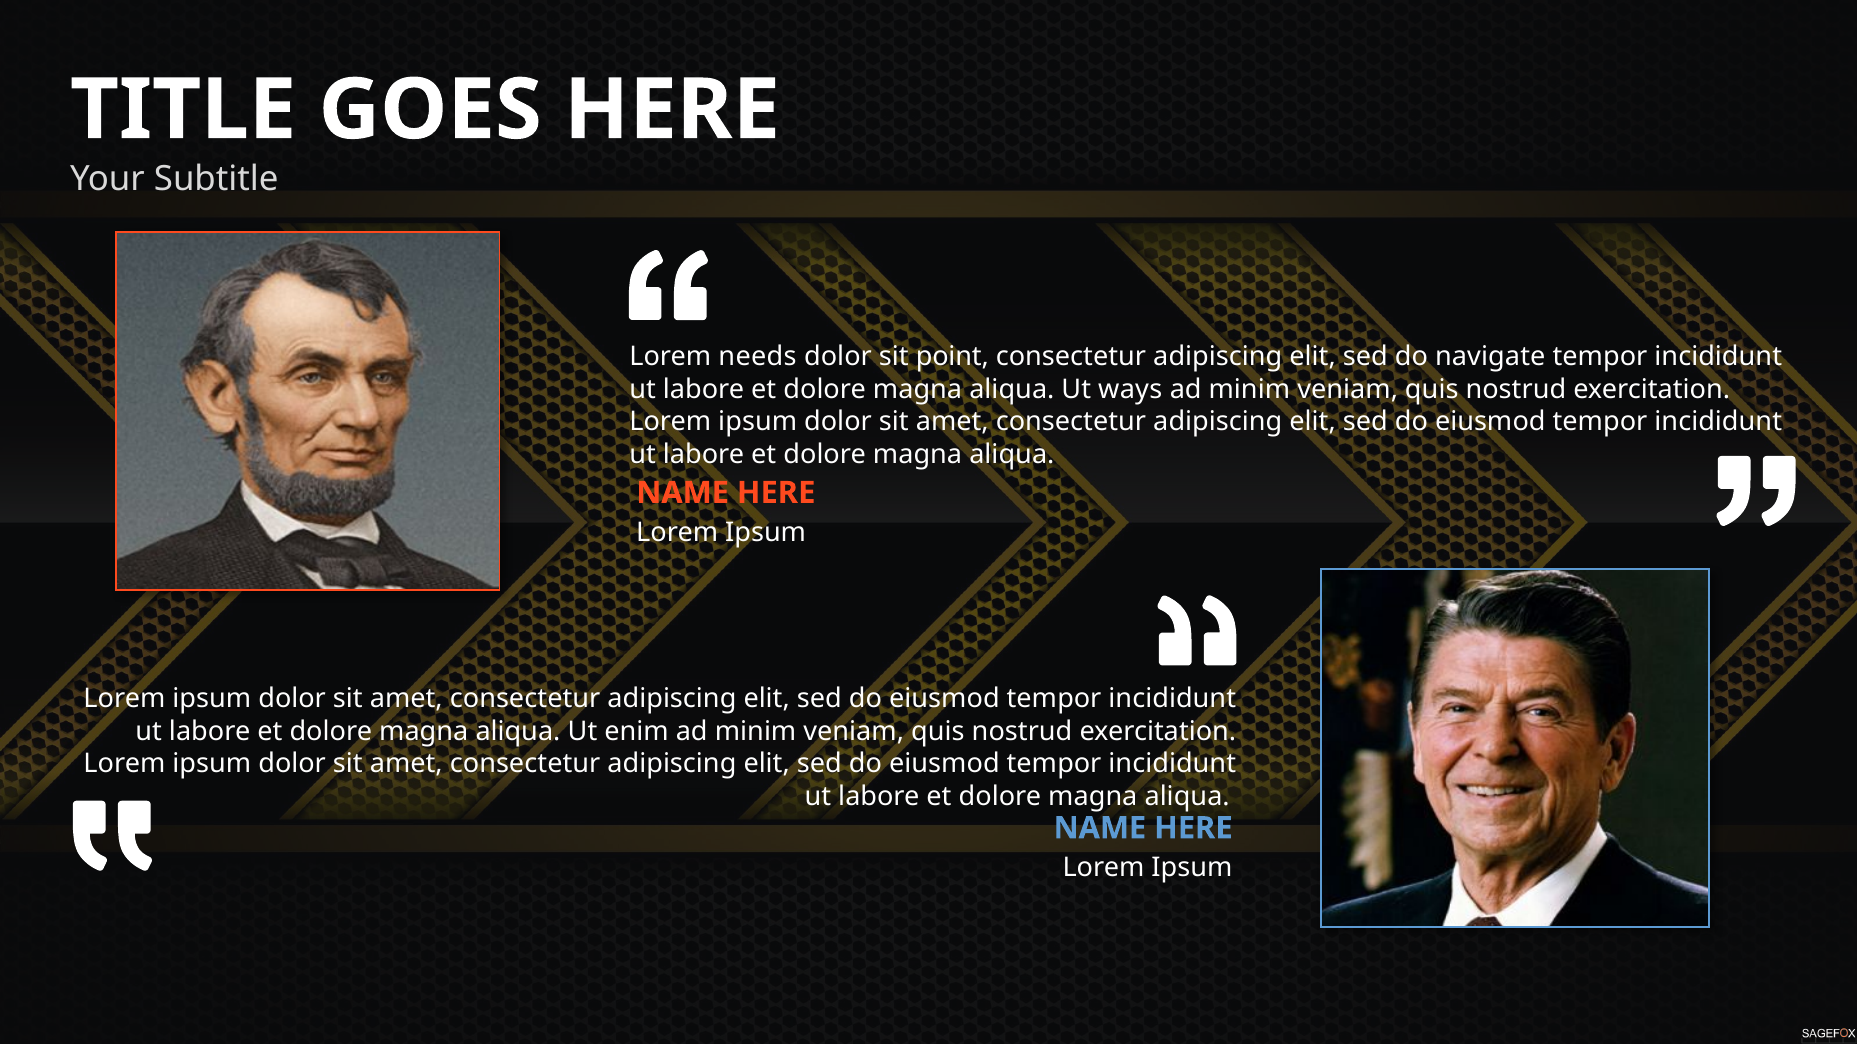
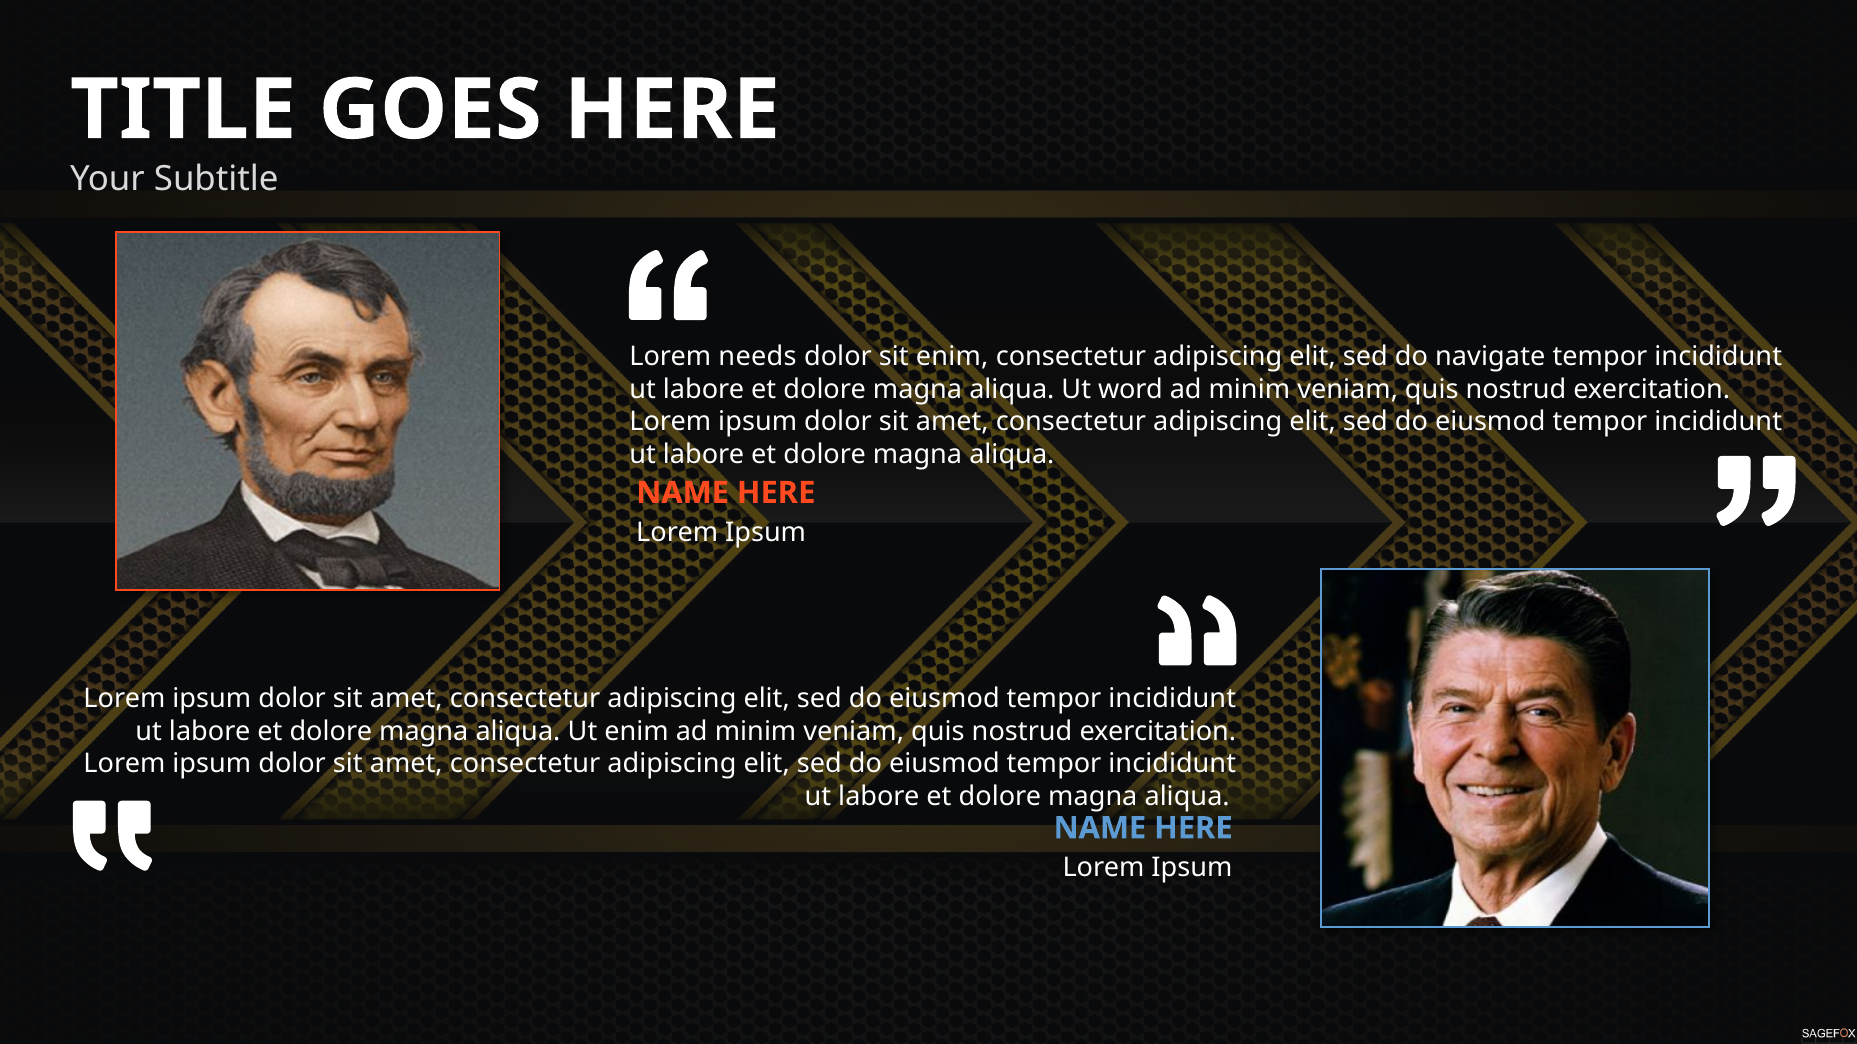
sit point: point -> enim
ways: ways -> word
